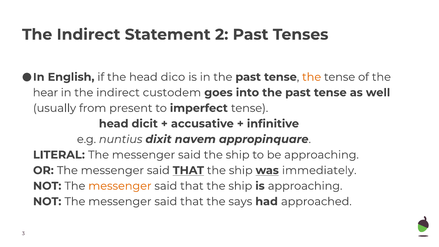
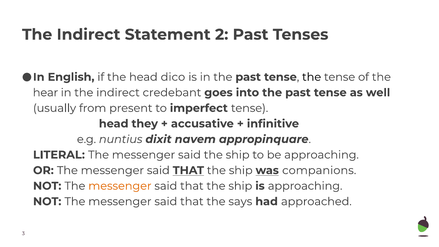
the at (312, 77) colour: orange -> black
custodem: custodem -> credebant
dicit: dicit -> they
immediately: immediately -> companions
